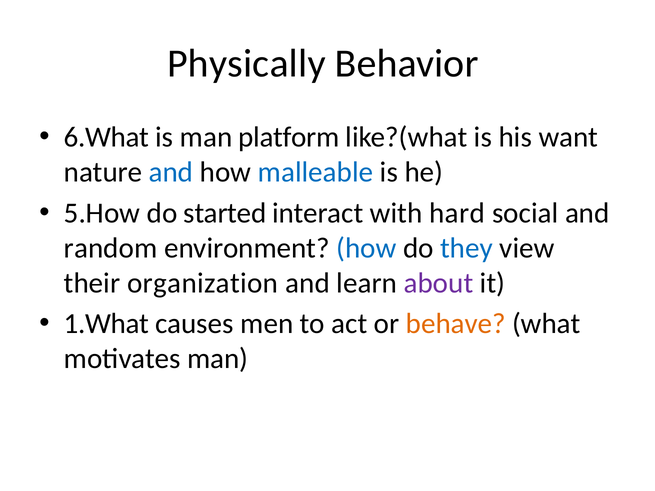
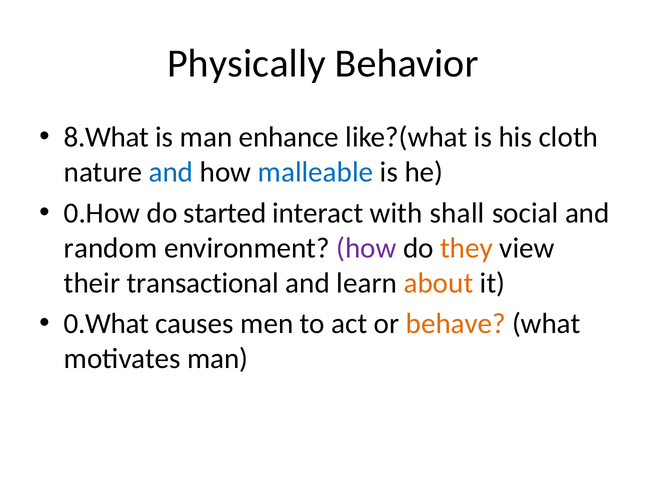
6.What: 6.What -> 8.What
platform: platform -> enhance
want: want -> cloth
5.How: 5.How -> 0.How
hard: hard -> shall
how at (366, 248) colour: blue -> purple
they colour: blue -> orange
organization: organization -> transactional
about colour: purple -> orange
1.What: 1.What -> 0.What
